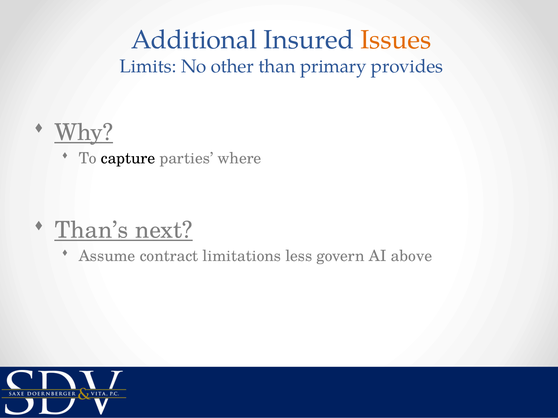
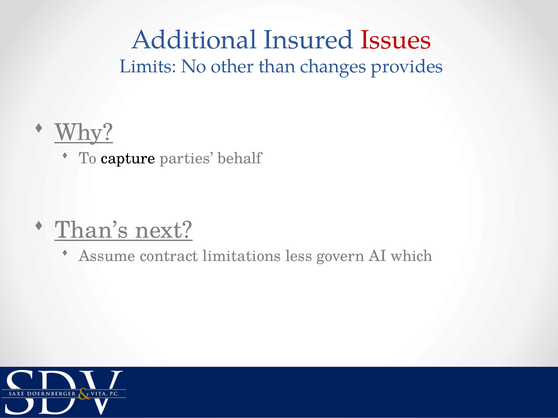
Issues colour: orange -> red
primary: primary -> changes
where: where -> behalf
above: above -> which
